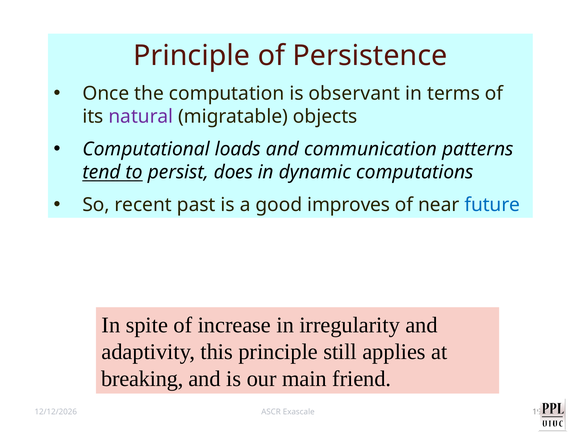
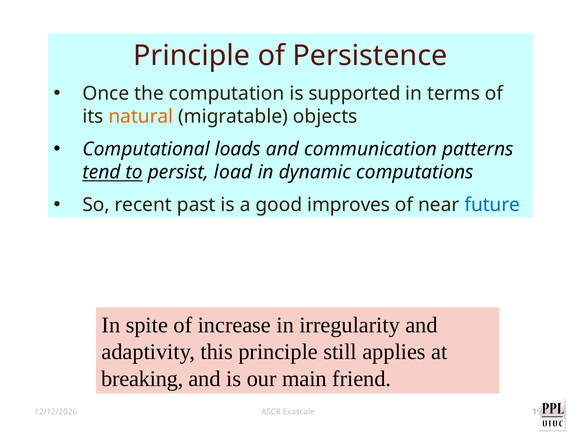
observant: observant -> supported
natural colour: purple -> orange
does: does -> load
